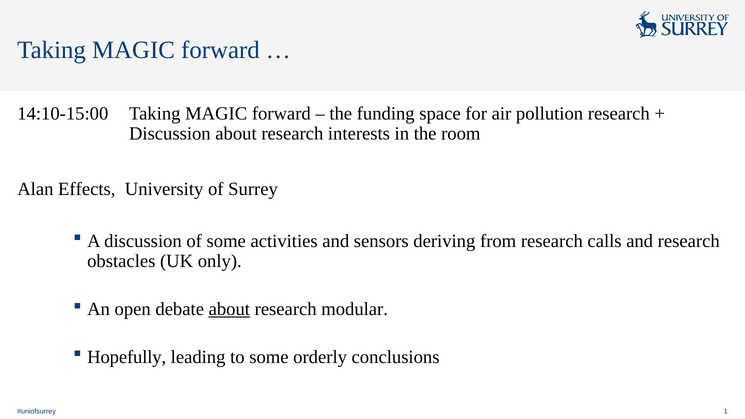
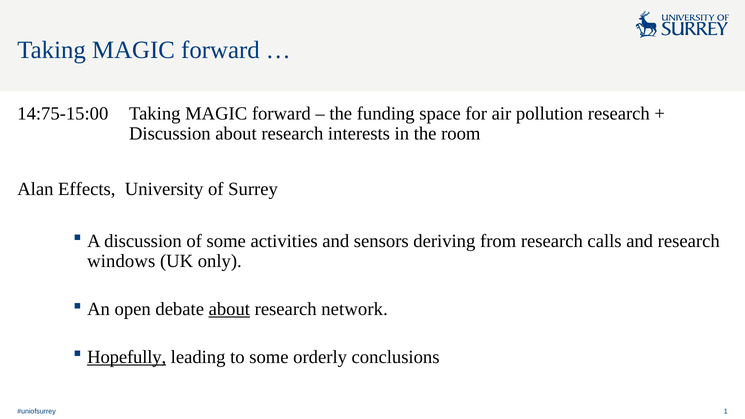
14:10-15:00: 14:10-15:00 -> 14:75-15:00
obstacles: obstacles -> windows
modular: modular -> network
Hopefully underline: none -> present
